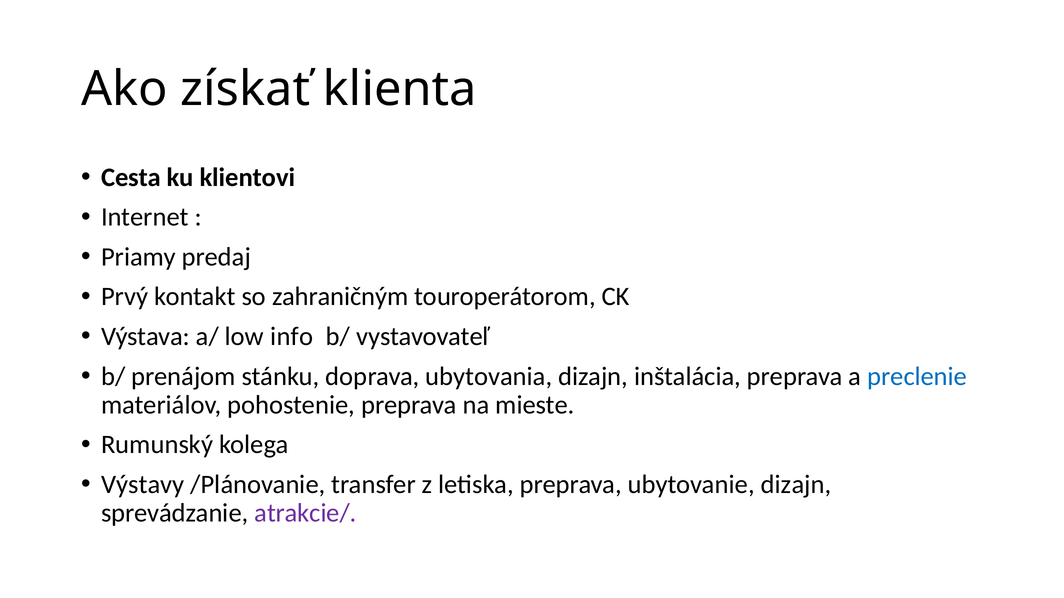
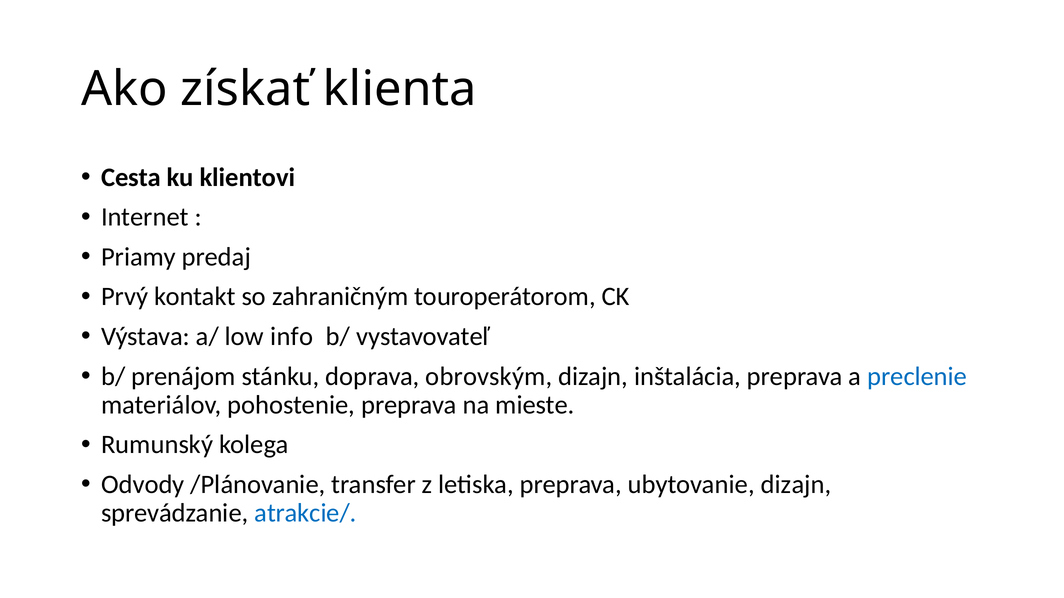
ubytovania: ubytovania -> obrovským
Výstavy: Výstavy -> Odvody
atrakcie/ colour: purple -> blue
